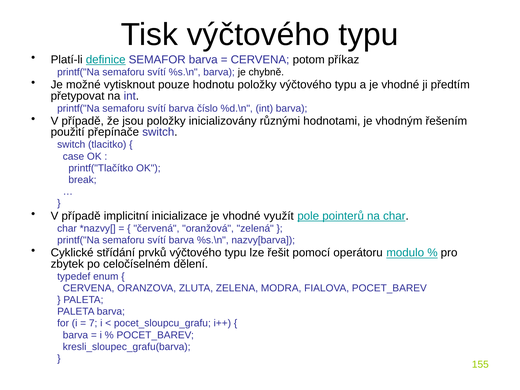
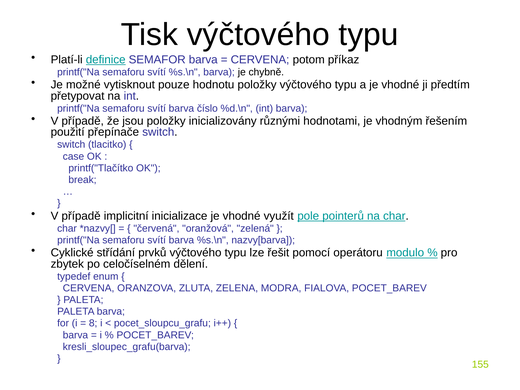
7: 7 -> 8
